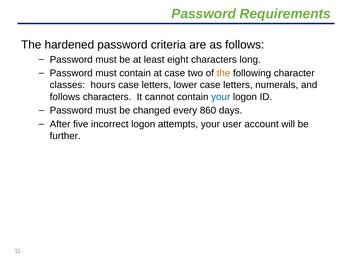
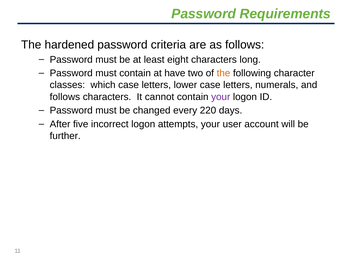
at case: case -> have
hours: hours -> which
your at (221, 97) colour: blue -> purple
860: 860 -> 220
